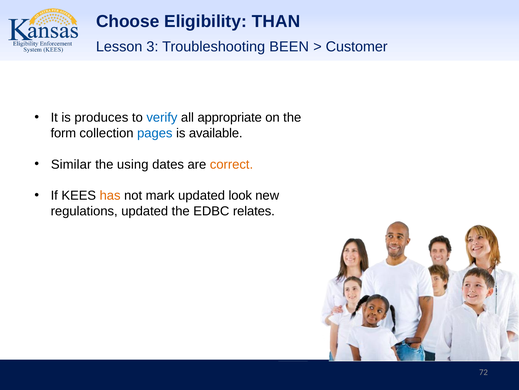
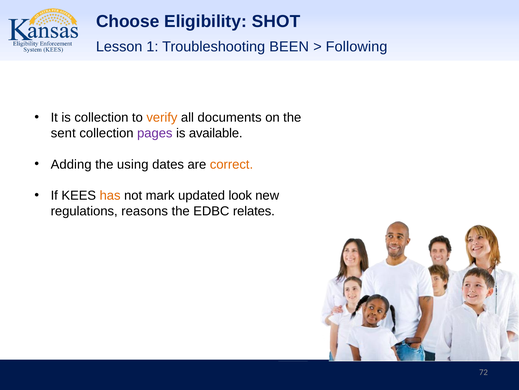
THAN: THAN -> SHOT
3: 3 -> 1
Customer: Customer -> Following
is produces: produces -> collection
verify colour: blue -> orange
appropriate: appropriate -> documents
form: form -> sent
pages colour: blue -> purple
Similar: Similar -> Adding
regulations updated: updated -> reasons
